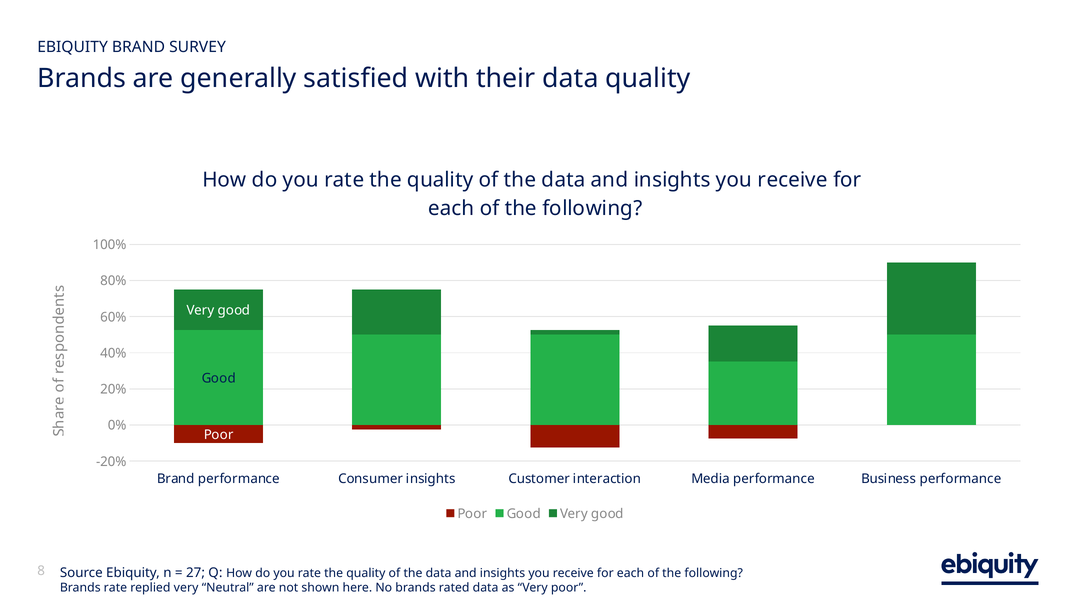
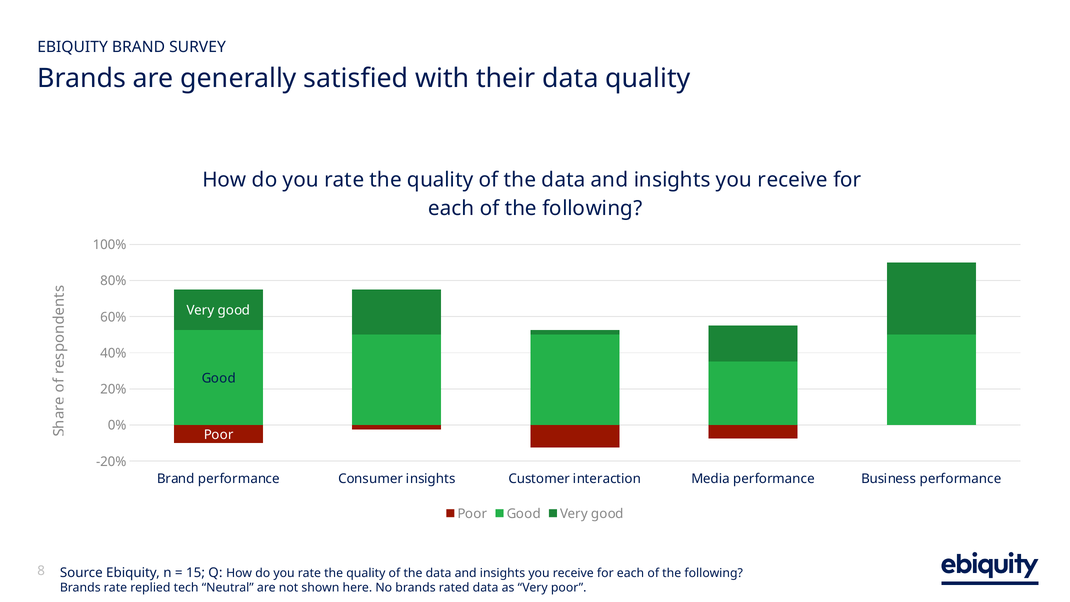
27: 27 -> 15
replied very: very -> tech
